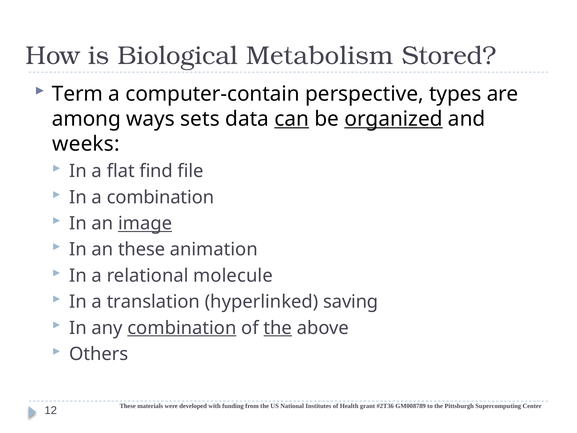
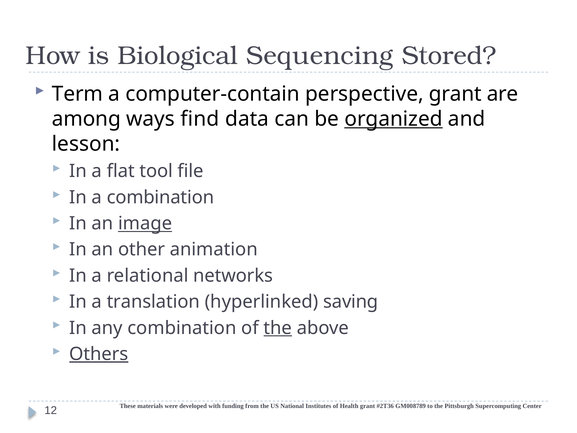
Metabolism: Metabolism -> Sequencing
perspective types: types -> grant
sets: sets -> find
can underline: present -> none
weeks: weeks -> lesson
find: find -> tool
an these: these -> other
molecule: molecule -> networks
combination at (182, 328) underline: present -> none
Others underline: none -> present
